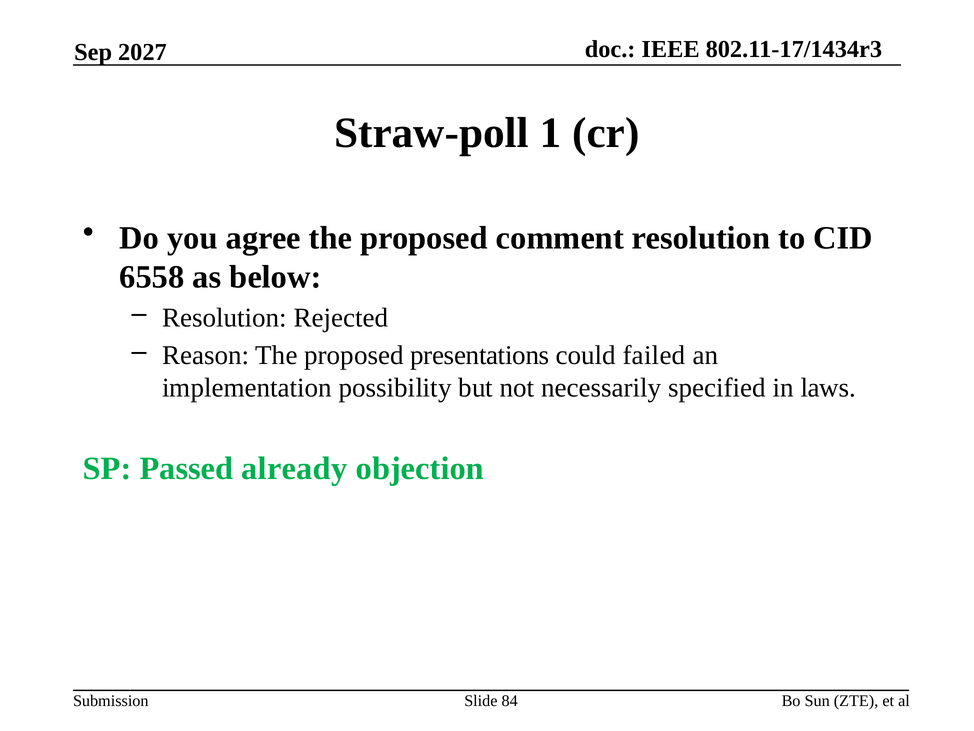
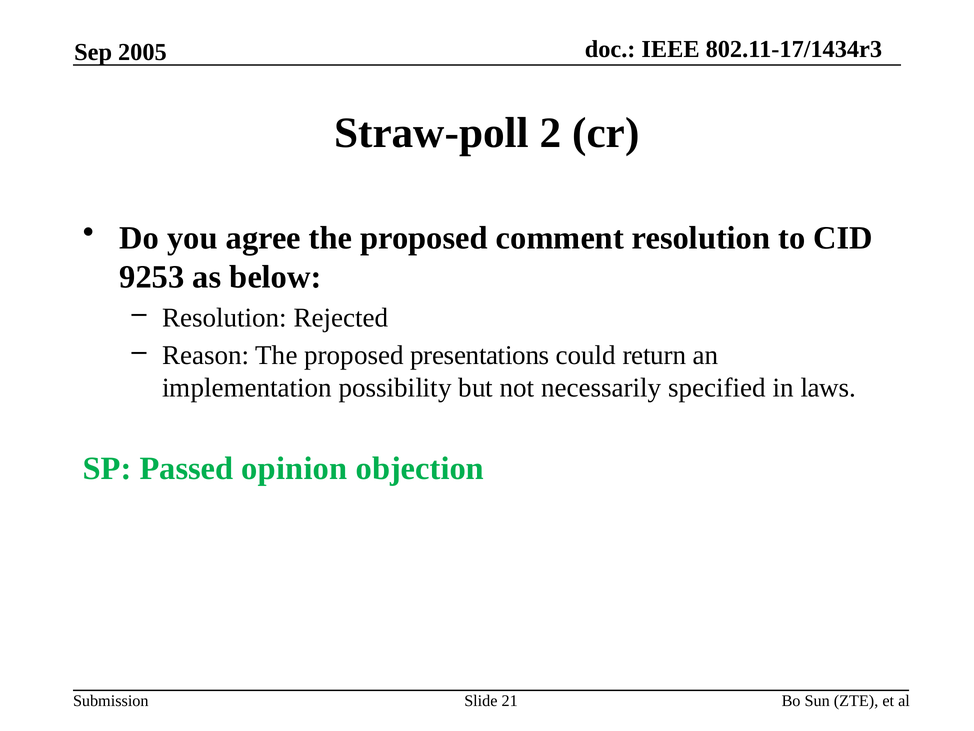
2027: 2027 -> 2005
1: 1 -> 2
6558: 6558 -> 9253
failed: failed -> return
already: already -> opinion
84: 84 -> 21
